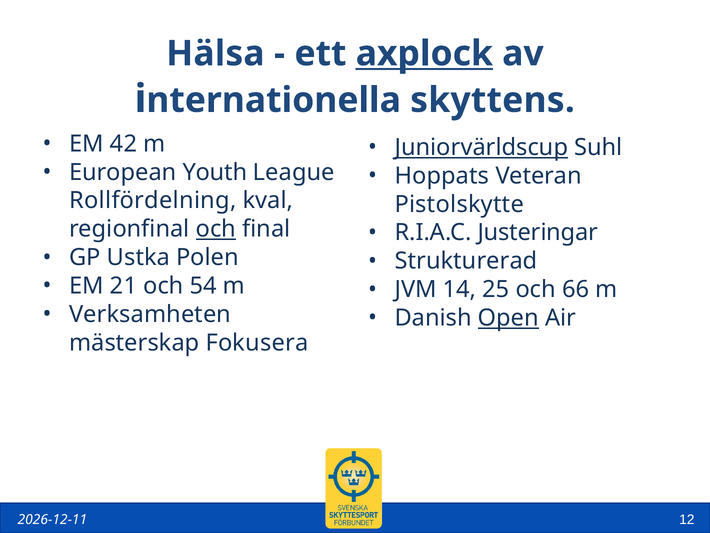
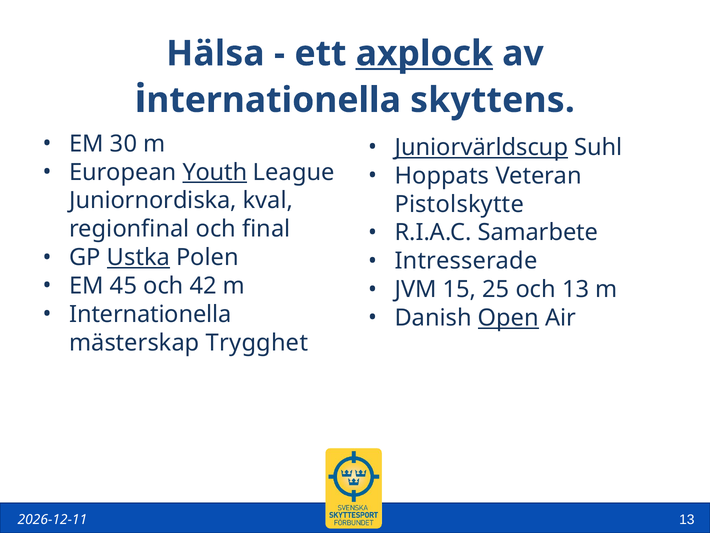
42: 42 -> 30
Youth underline: none -> present
Rollfördelning: Rollfördelning -> Juniornordiska
och at (216, 229) underline: present -> none
Justeringar: Justeringar -> Samarbete
Ustka underline: none -> present
Strukturerad: Strukturerad -> Intresserade
21: 21 -> 45
54: 54 -> 42
14: 14 -> 15
och 66: 66 -> 13
Verksamheten at (150, 314): Verksamheten -> Internationella
Fokusera: Fokusera -> Trygghet
12 at (687, 519): 12 -> 13
